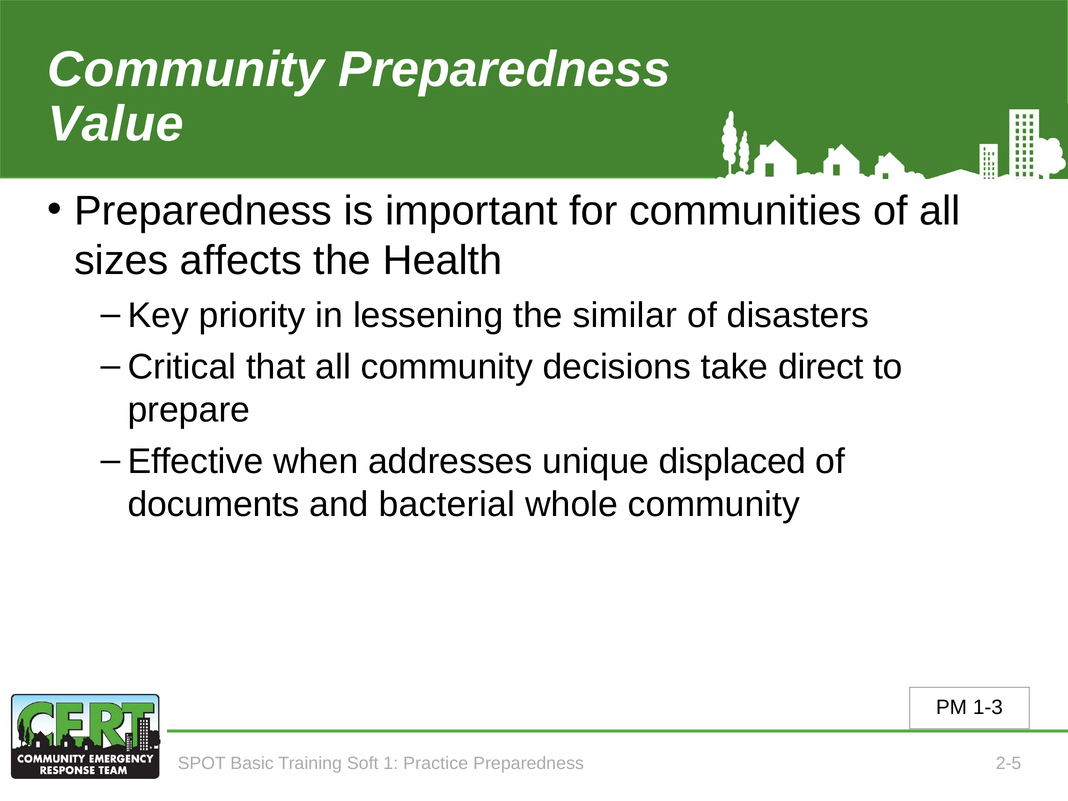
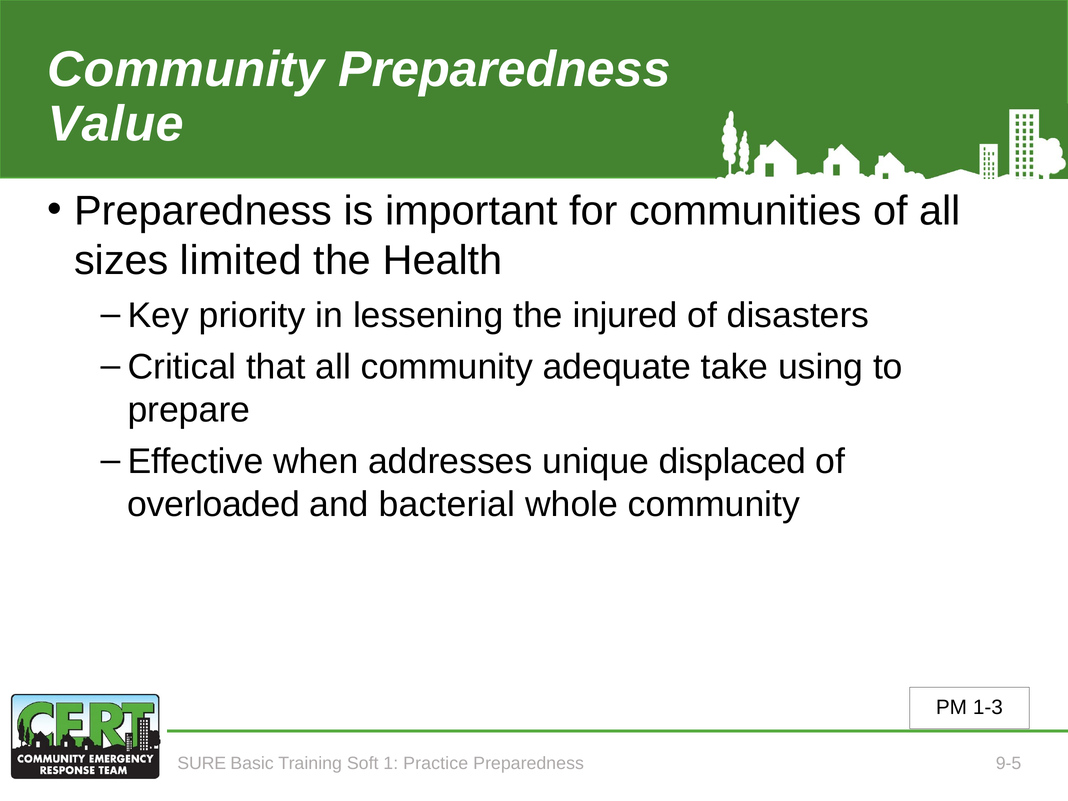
affects: affects -> limited
similar: similar -> injured
decisions: decisions -> adequate
direct: direct -> using
documents: documents -> overloaded
SPOT: SPOT -> SURE
2-5: 2-5 -> 9-5
